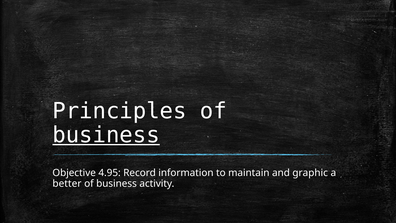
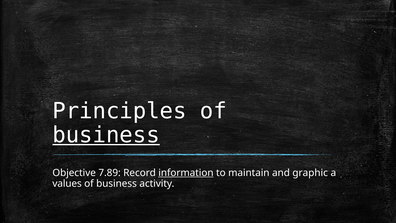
4.95: 4.95 -> 7.89
information underline: none -> present
better: better -> values
